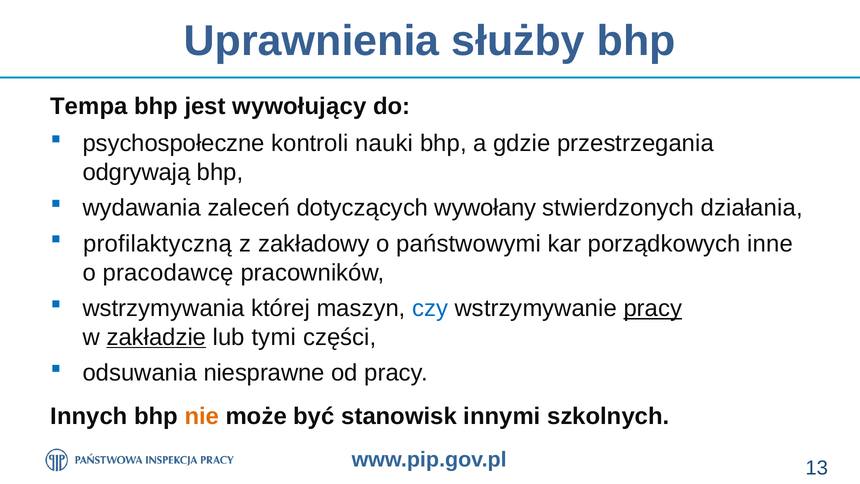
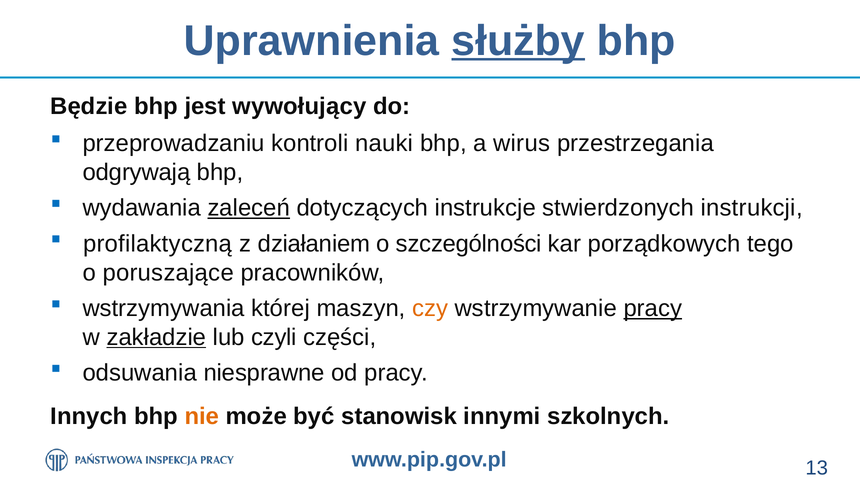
służby underline: none -> present
Tempa: Tempa -> Będzie
psychospołeczne: psychospołeczne -> przeprowadzaniu
gdzie: gdzie -> wirus
zaleceń underline: none -> present
wywołany: wywołany -> instrukcje
działania: działania -> instrukcji
zakładowy: zakładowy -> działaniem
państwowymi: państwowymi -> szczególności
inne: inne -> tego
pracodawcę: pracodawcę -> poruszające
czy colour: blue -> orange
tymi: tymi -> czyli
